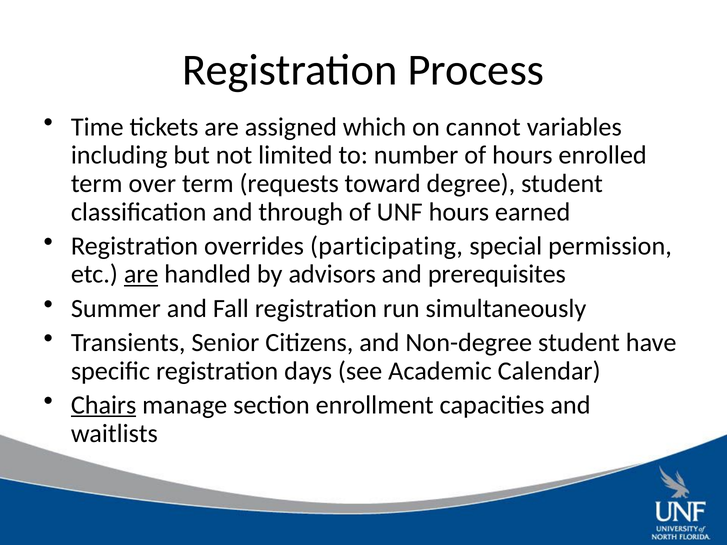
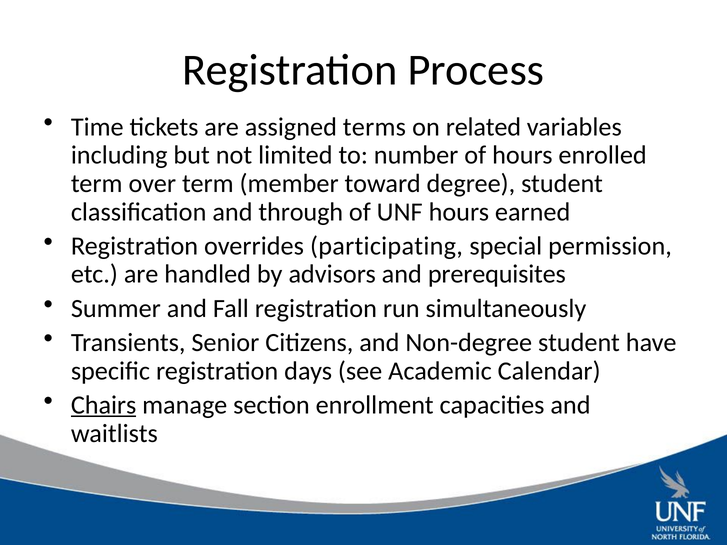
which: which -> terms
cannot: cannot -> related
requests: requests -> member
are at (141, 274) underline: present -> none
